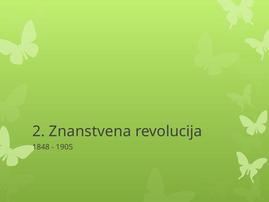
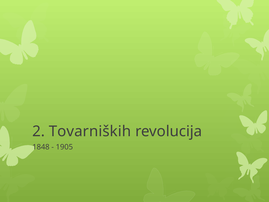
Znanstvena: Znanstvena -> Tovarniških
